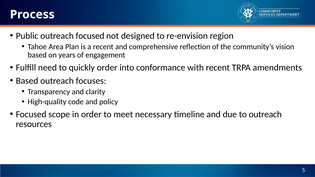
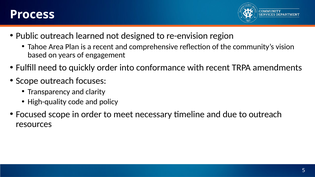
outreach focused: focused -> learned
Based at (27, 81): Based -> Scope
